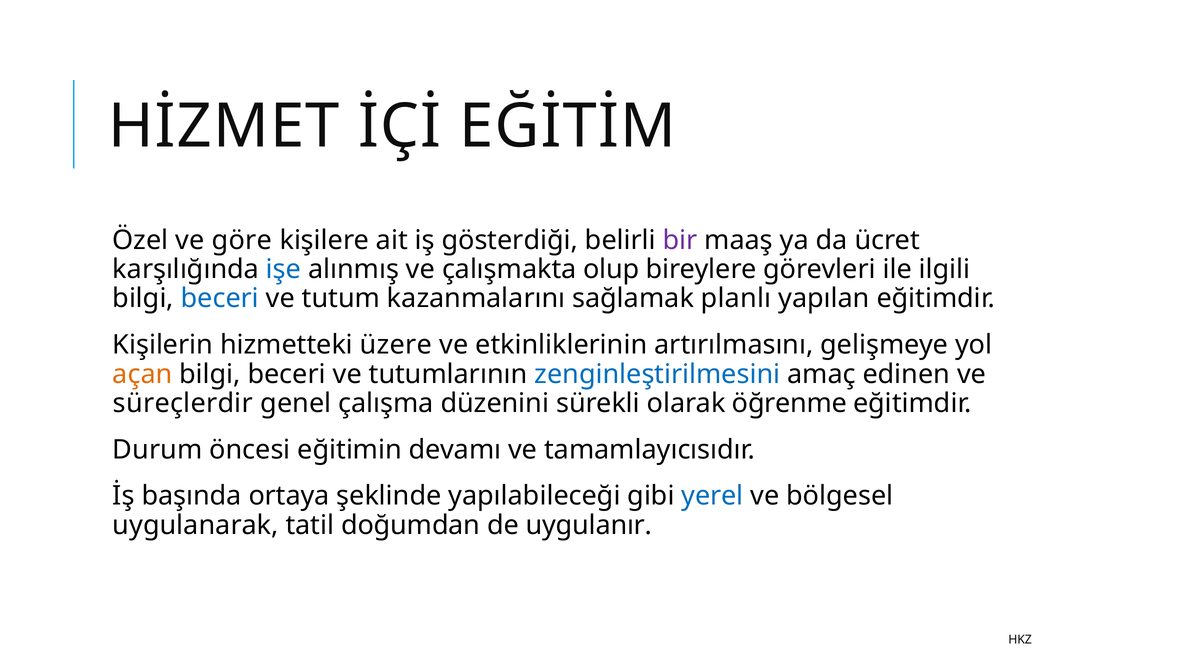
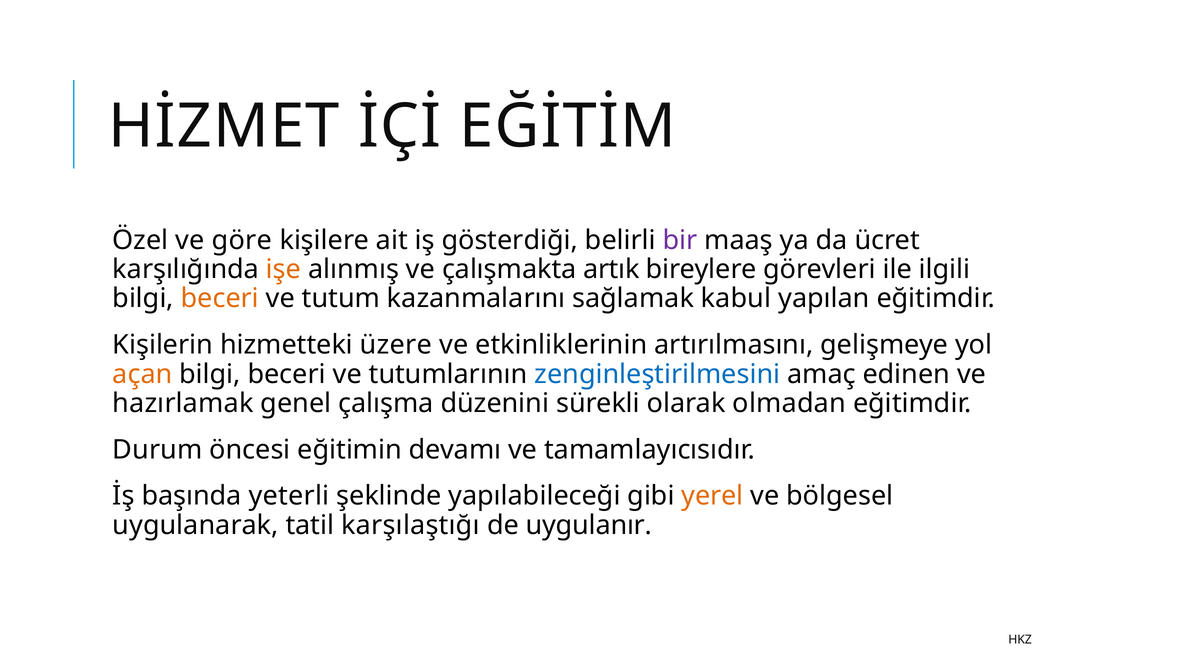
işe colour: blue -> orange
olup: olup -> artık
beceri at (220, 299) colour: blue -> orange
planlı: planlı -> kabul
süreçlerdir: süreçlerdir -> hazırlamak
öğrenme: öğrenme -> olmadan
ortaya: ortaya -> yeterli
yerel colour: blue -> orange
doğumdan: doğumdan -> karşılaştığı
